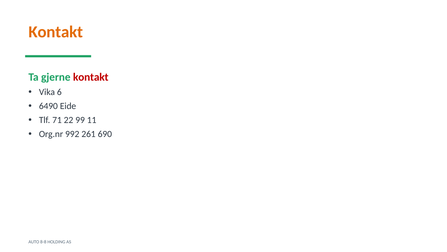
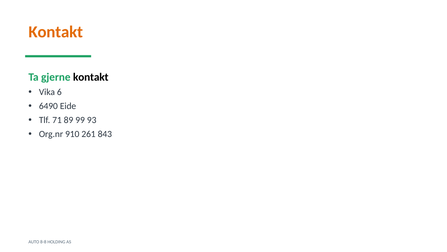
kontakt at (91, 77) colour: red -> black
22: 22 -> 89
11: 11 -> 93
992: 992 -> 910
690: 690 -> 843
